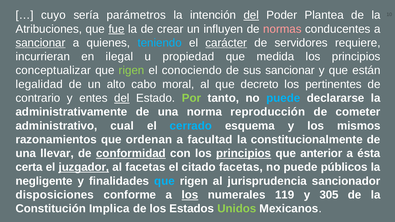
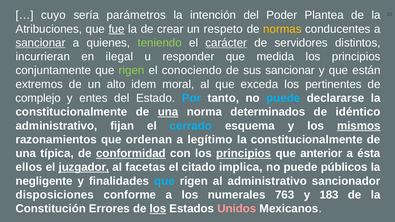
del at (251, 15) underline: present -> none
influyen: influyen -> respeto
normas colour: pink -> yellow
teniendo colour: light blue -> light green
requiere: requiere -> distintos
propiedad: propiedad -> responder
conceptualizar: conceptualizar -> conjuntamente
legalidad: legalidad -> extremos
cabo: cabo -> idem
decreto: decreto -> exceda
contrario: contrario -> complejo
del at (122, 98) underline: present -> none
Por colour: light green -> light blue
administrativamente at (71, 112): administrativamente -> constitucionalmente
una at (168, 112) underline: none -> present
reproducción: reproducción -> determinados
cometer: cometer -> idéntico
cual: cual -> fijan
mismos underline: none -> present
facultad: facultad -> legítimo
llevar: llevar -> típica
certa: certa -> ellos
citado facetas: facetas -> implica
al jurisprudencia: jurisprudencia -> administrativo
los at (190, 195) underline: present -> none
119: 119 -> 763
305: 305 -> 183
Implica: Implica -> Errores
los at (158, 209) underline: none -> present
Unidos colour: light green -> pink
